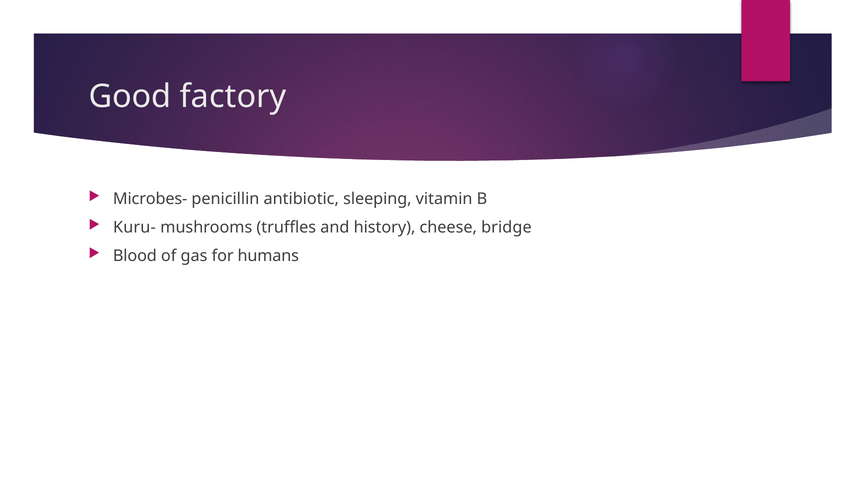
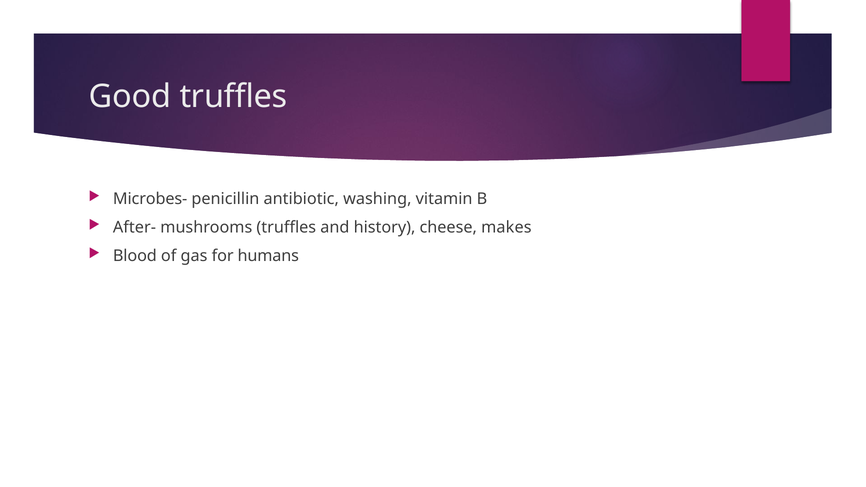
Good factory: factory -> truffles
sleeping: sleeping -> washing
Kuru-: Kuru- -> After-
bridge: bridge -> makes
